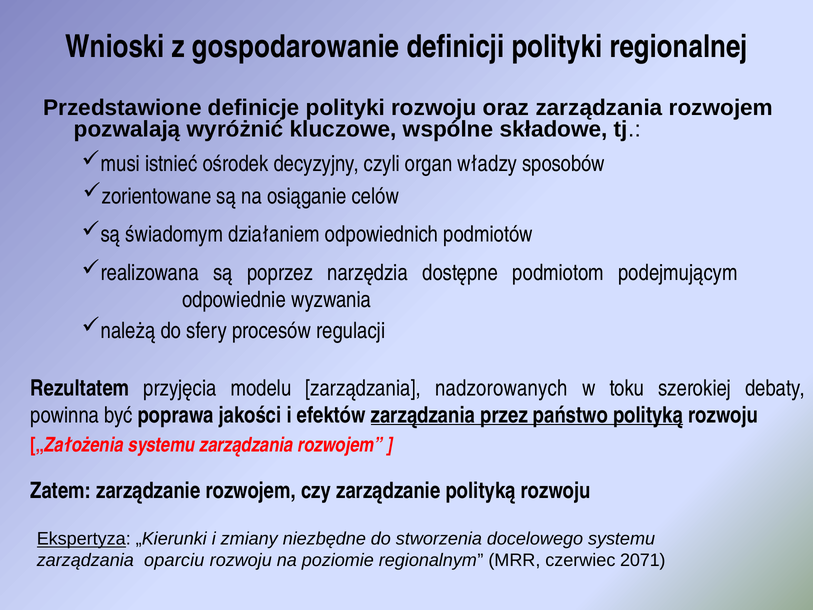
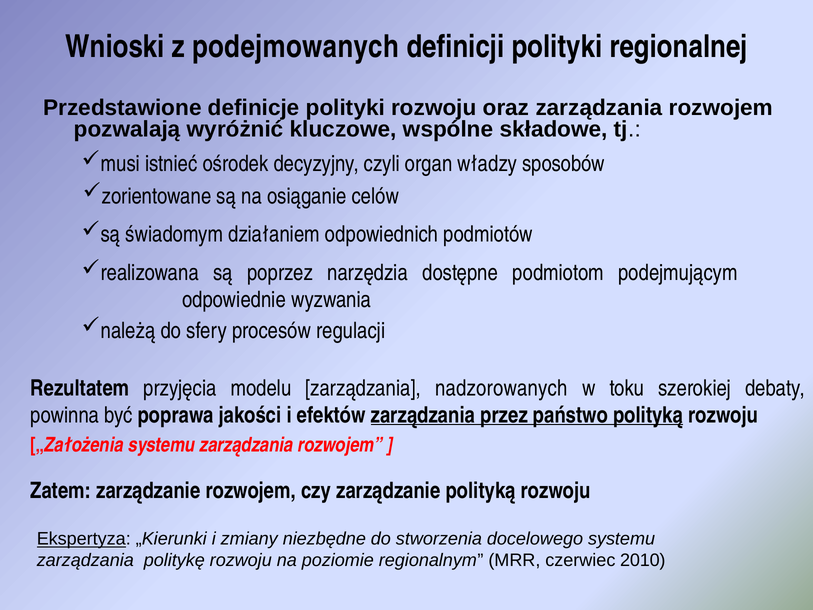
gospodarowanie: gospodarowanie -> podejmowanych
oparciu: oparciu -> politykę
2071: 2071 -> 2010
